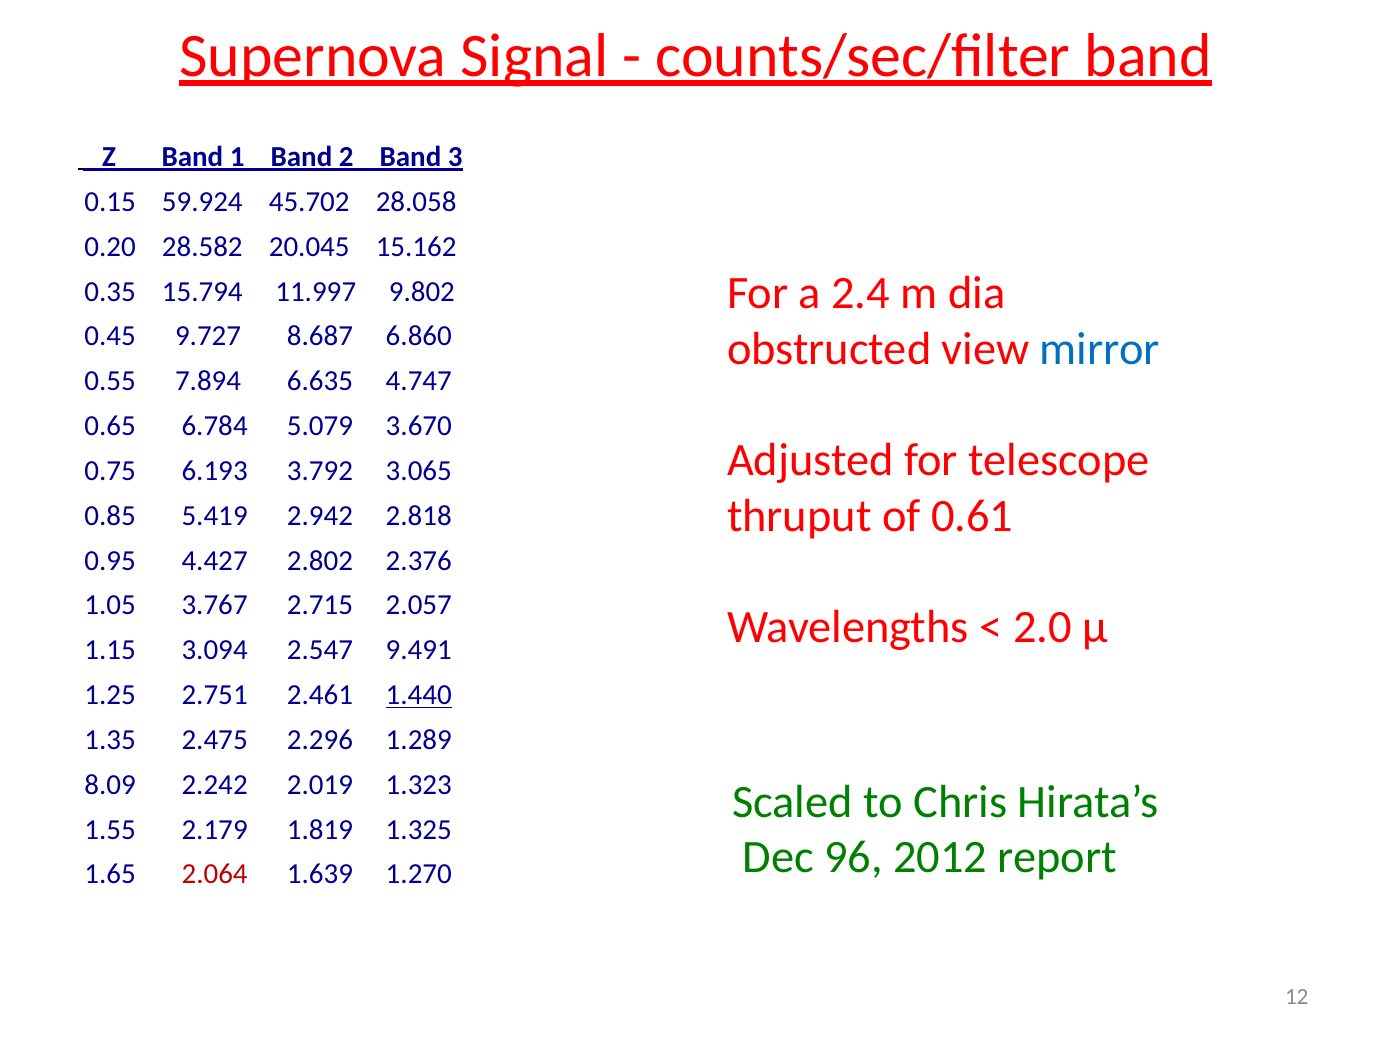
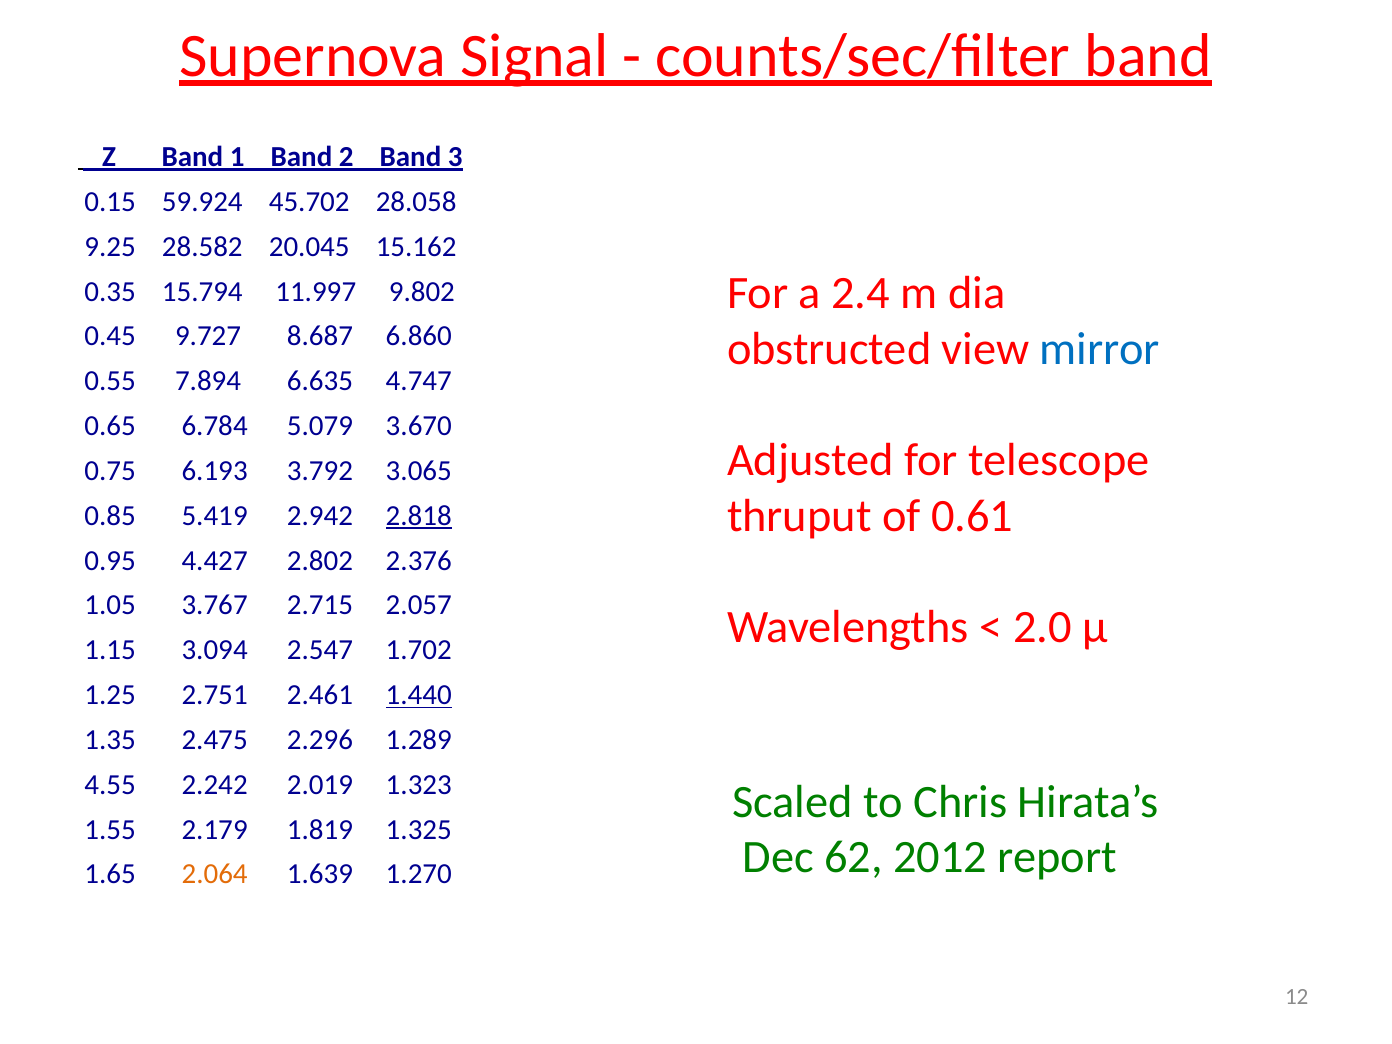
0.20: 0.20 -> 9.25
2.818 underline: none -> present
9.491: 9.491 -> 1.702
8.09: 8.09 -> 4.55
96: 96 -> 62
2.064 colour: red -> orange
